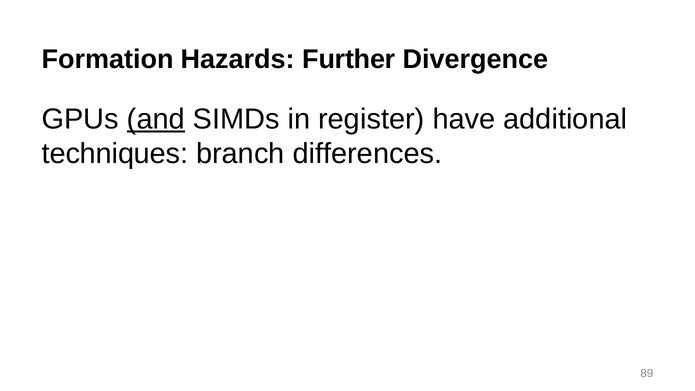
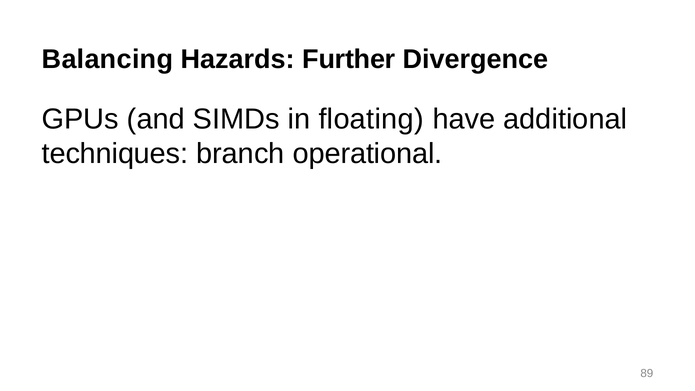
Formation: Formation -> Balancing
and underline: present -> none
register: register -> floating
differences: differences -> operational
